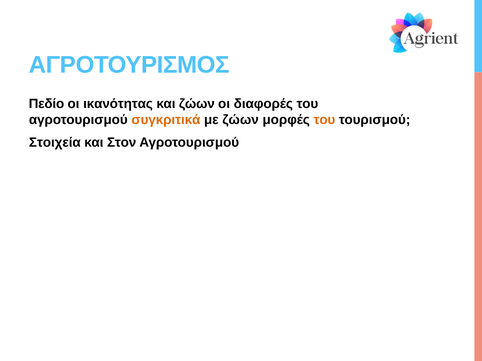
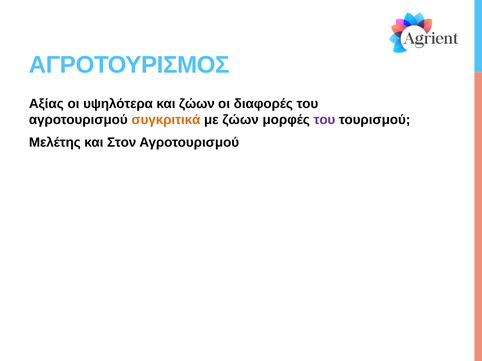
Πεδίο: Πεδίο -> Αξίας
ικανότητας: ικανότητας -> υψηλότερα
του at (324, 120) colour: orange -> purple
Στοιχεία: Στοιχεία -> Μελέτης
